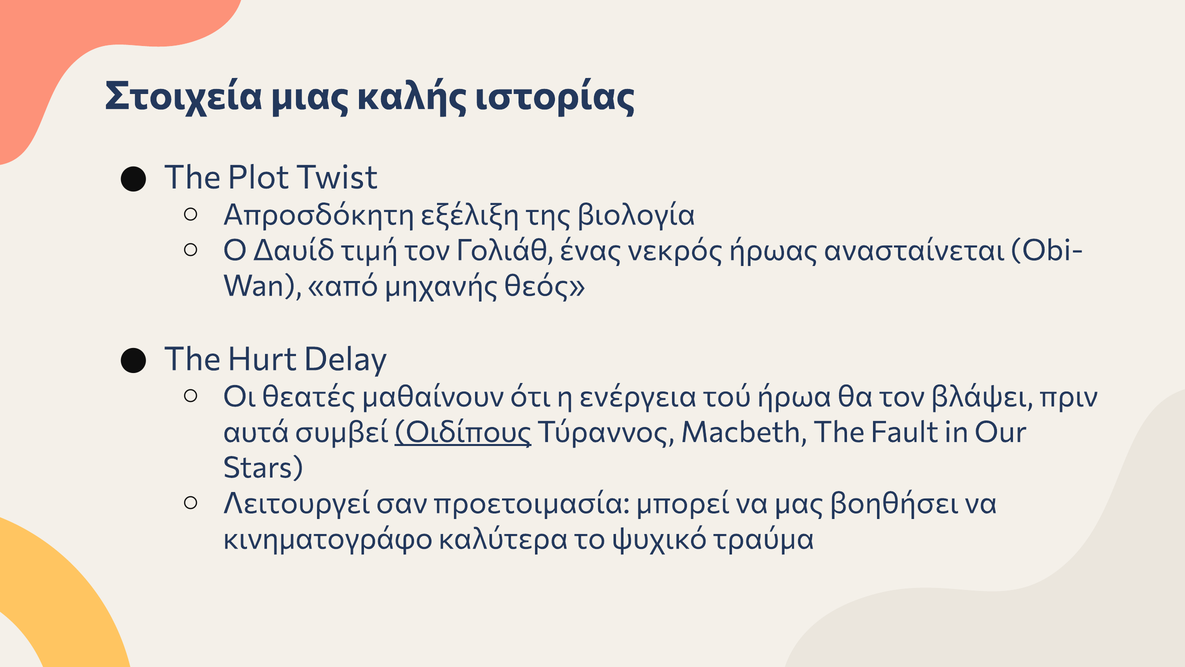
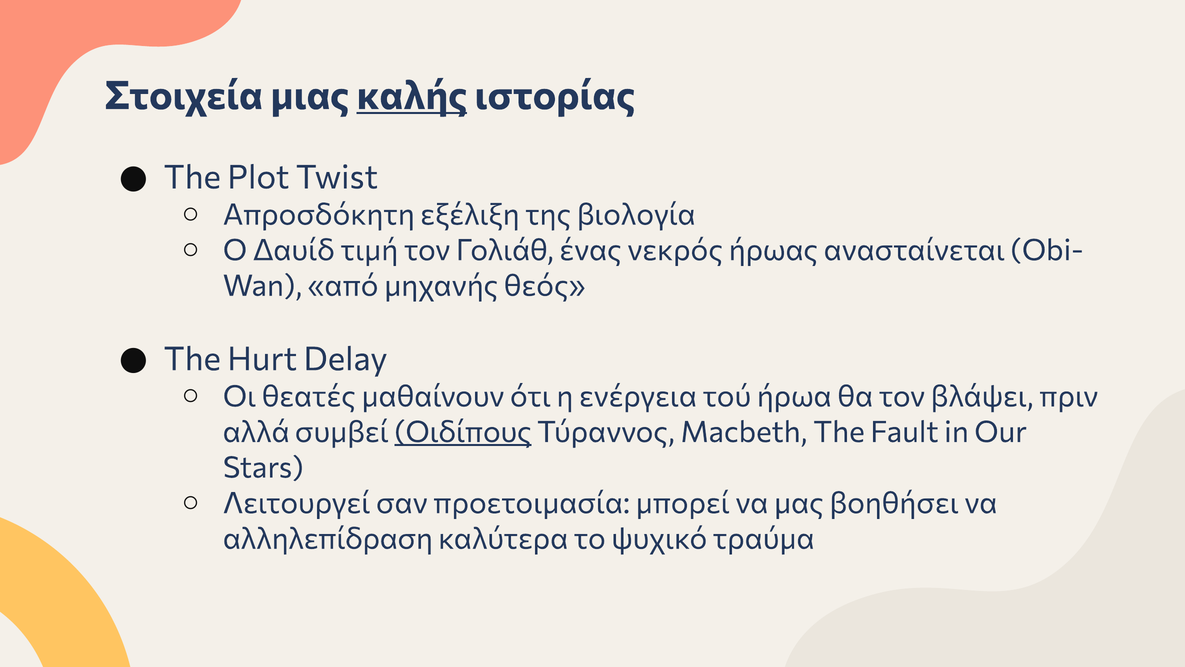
καλής underline: none -> present
αυτά: αυτά -> αλλά
κινηματογράφο: κινηματογράφο -> αλληλεπίδραση
